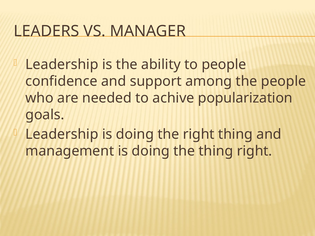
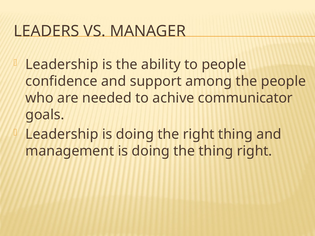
popularization: popularization -> communicator
